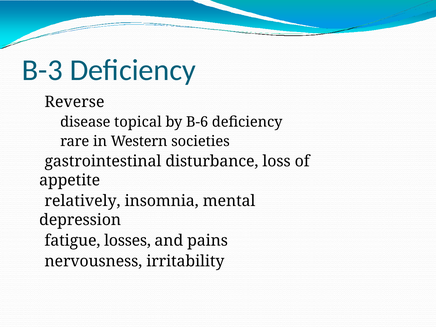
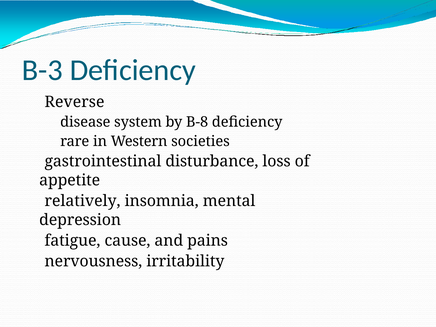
topical: topical -> system
B-6: B-6 -> B-8
losses: losses -> cause
